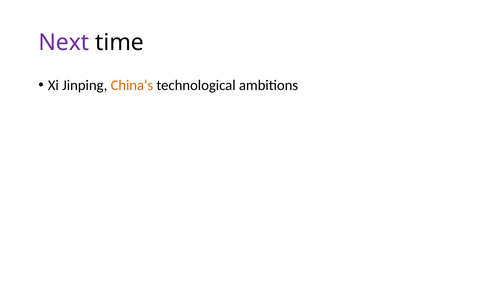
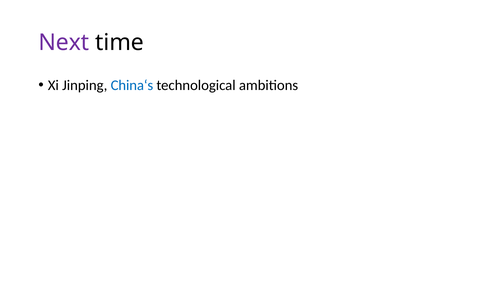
China‘s colour: orange -> blue
